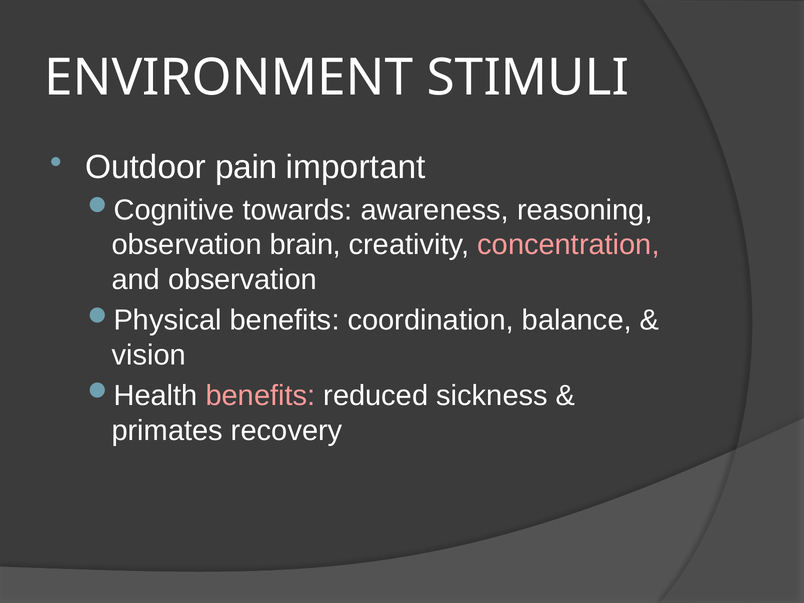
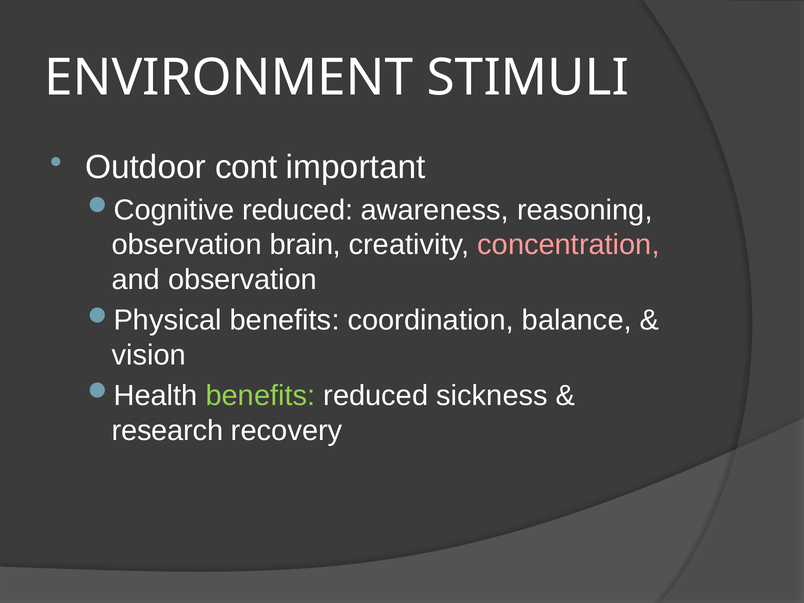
pain: pain -> cont
towards at (297, 210): towards -> reduced
benefits at (260, 396) colour: pink -> light green
primates: primates -> research
